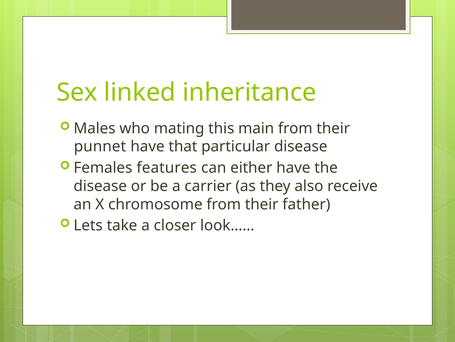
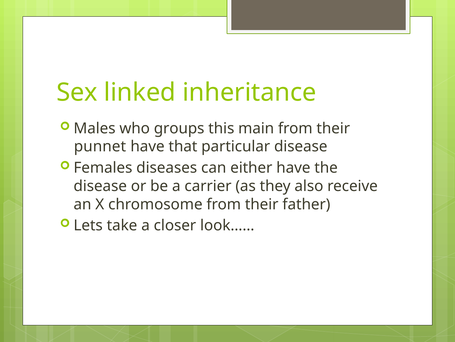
mating: mating -> groups
features: features -> diseases
